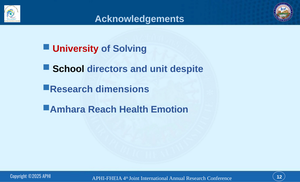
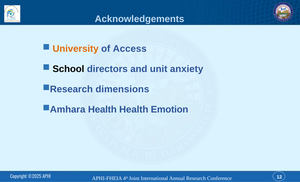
University colour: red -> orange
Solving: Solving -> Access
despite: despite -> anxiety
Reach at (102, 110): Reach -> Health
